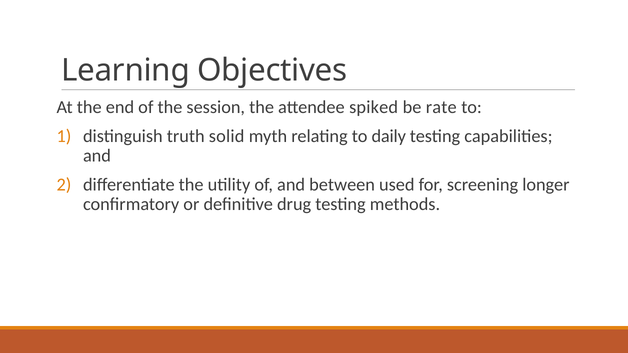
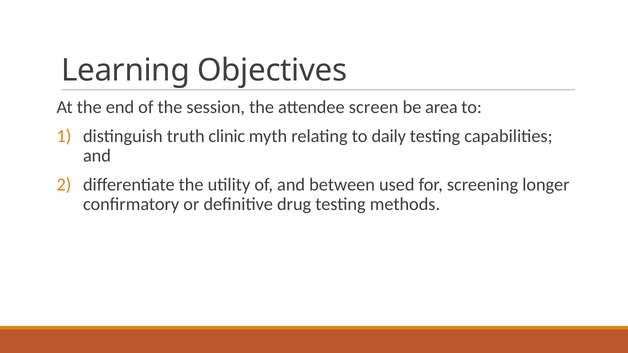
spiked: spiked -> screen
rate: rate -> area
solid: solid -> clinic
